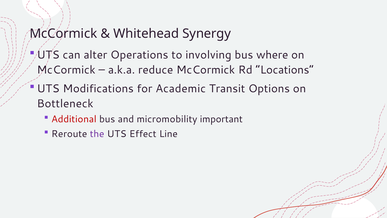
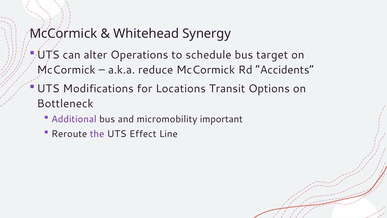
involving: involving -> schedule
where: where -> target
Locations: Locations -> Accidents
Academic: Academic -> Locations
Additional colour: red -> purple
